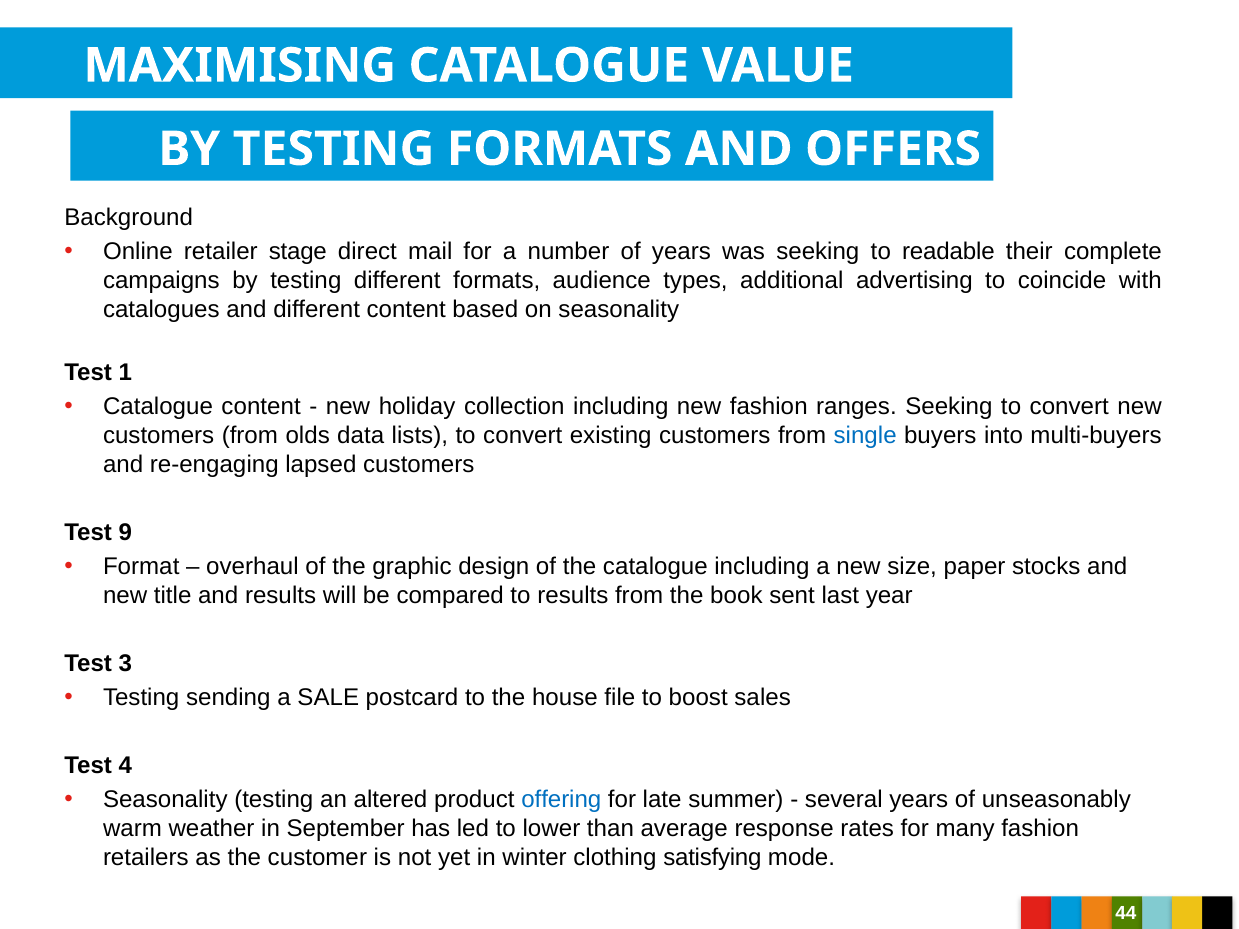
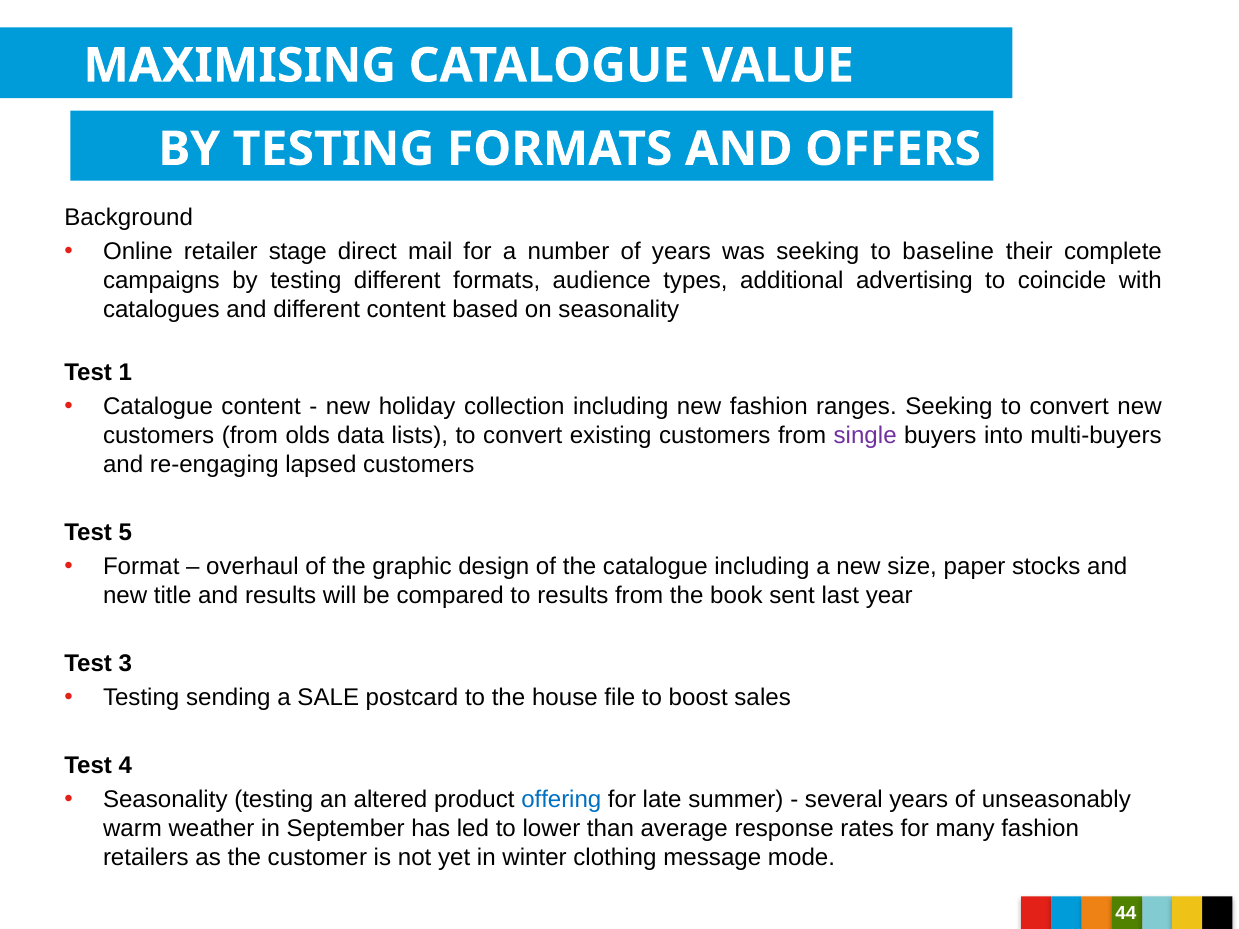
readable: readable -> baseline
single colour: blue -> purple
9: 9 -> 5
satisfying: satisfying -> message
